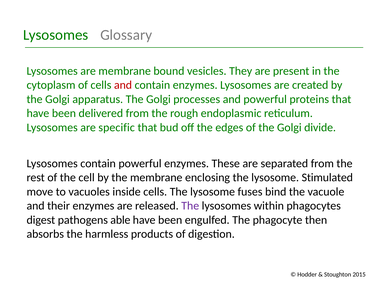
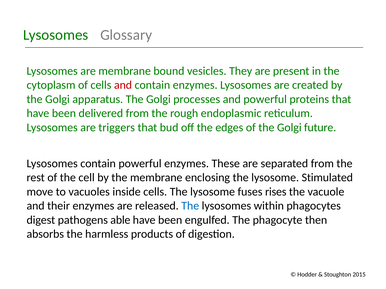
specific: specific -> triggers
divide: divide -> future
bind: bind -> rises
The at (190, 206) colour: purple -> blue
